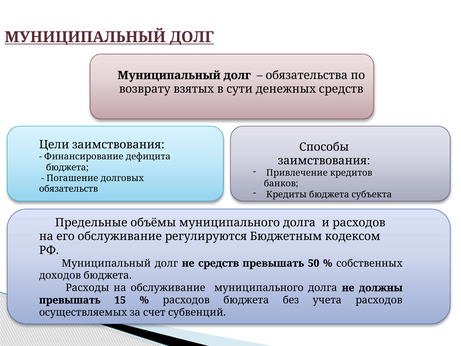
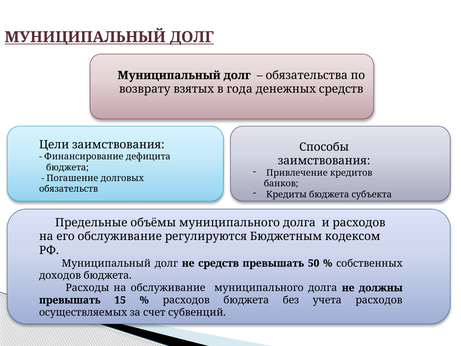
сути: сути -> года
